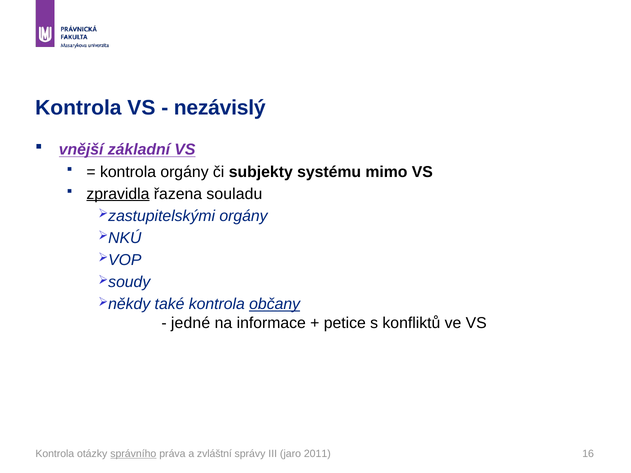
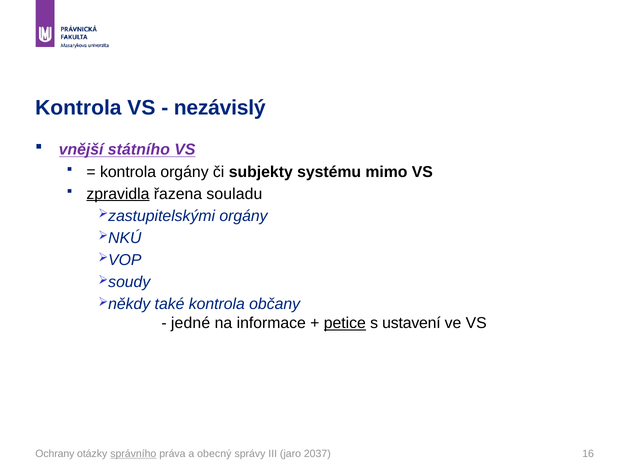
základní: základní -> státního
občany underline: present -> none
petice underline: none -> present
konfliktů: konfliktů -> ustavení
Kontrola at (55, 454): Kontrola -> Ochrany
zvláštní: zvláštní -> obecný
2011: 2011 -> 2037
